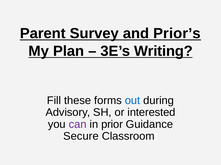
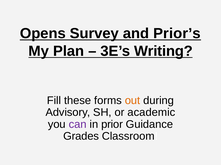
Parent: Parent -> Opens
out colour: blue -> orange
interested: interested -> academic
Secure: Secure -> Grades
